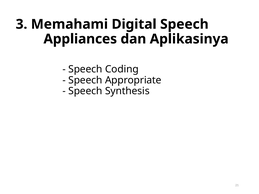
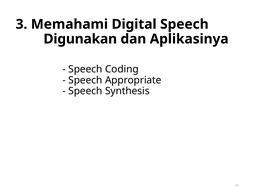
Appliances: Appliances -> Digunakan
